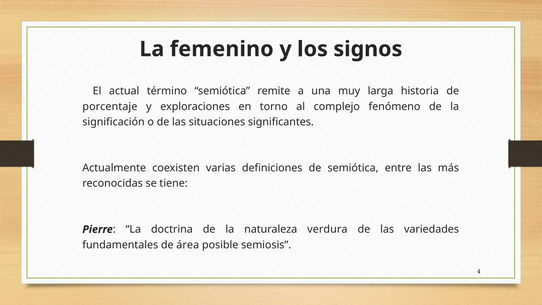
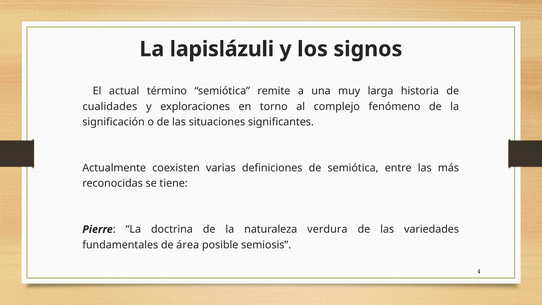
femenino: femenino -> lapislázuli
porcentaje: porcentaje -> cualidades
